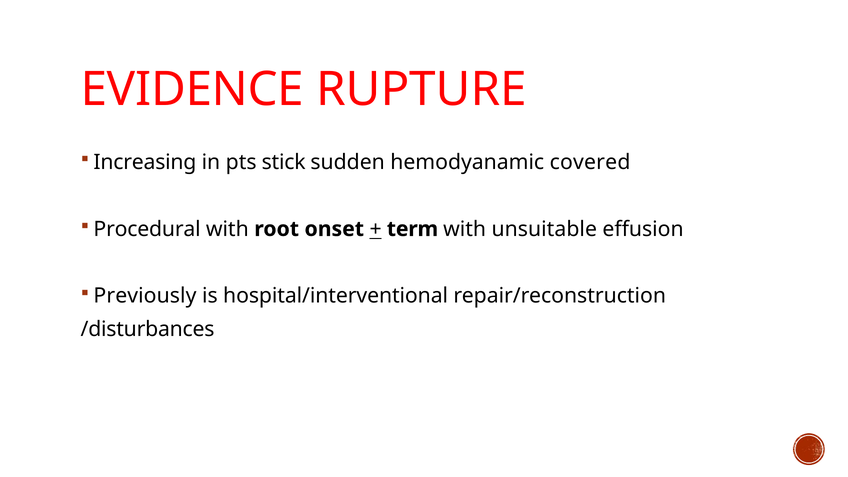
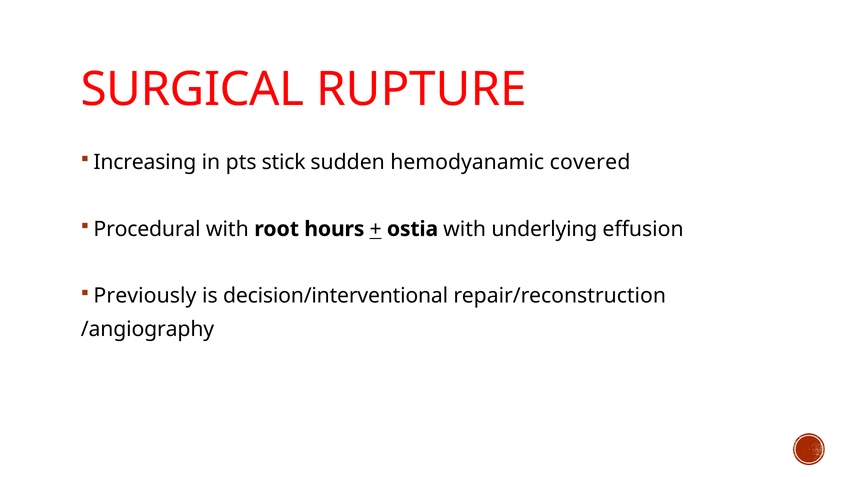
EVIDENCE: EVIDENCE -> SURGICAL
onset: onset -> hours
term: term -> ostia
unsuitable: unsuitable -> underlying
hospital/interventional: hospital/interventional -> decision/interventional
/disturbances: /disturbances -> /angiography
